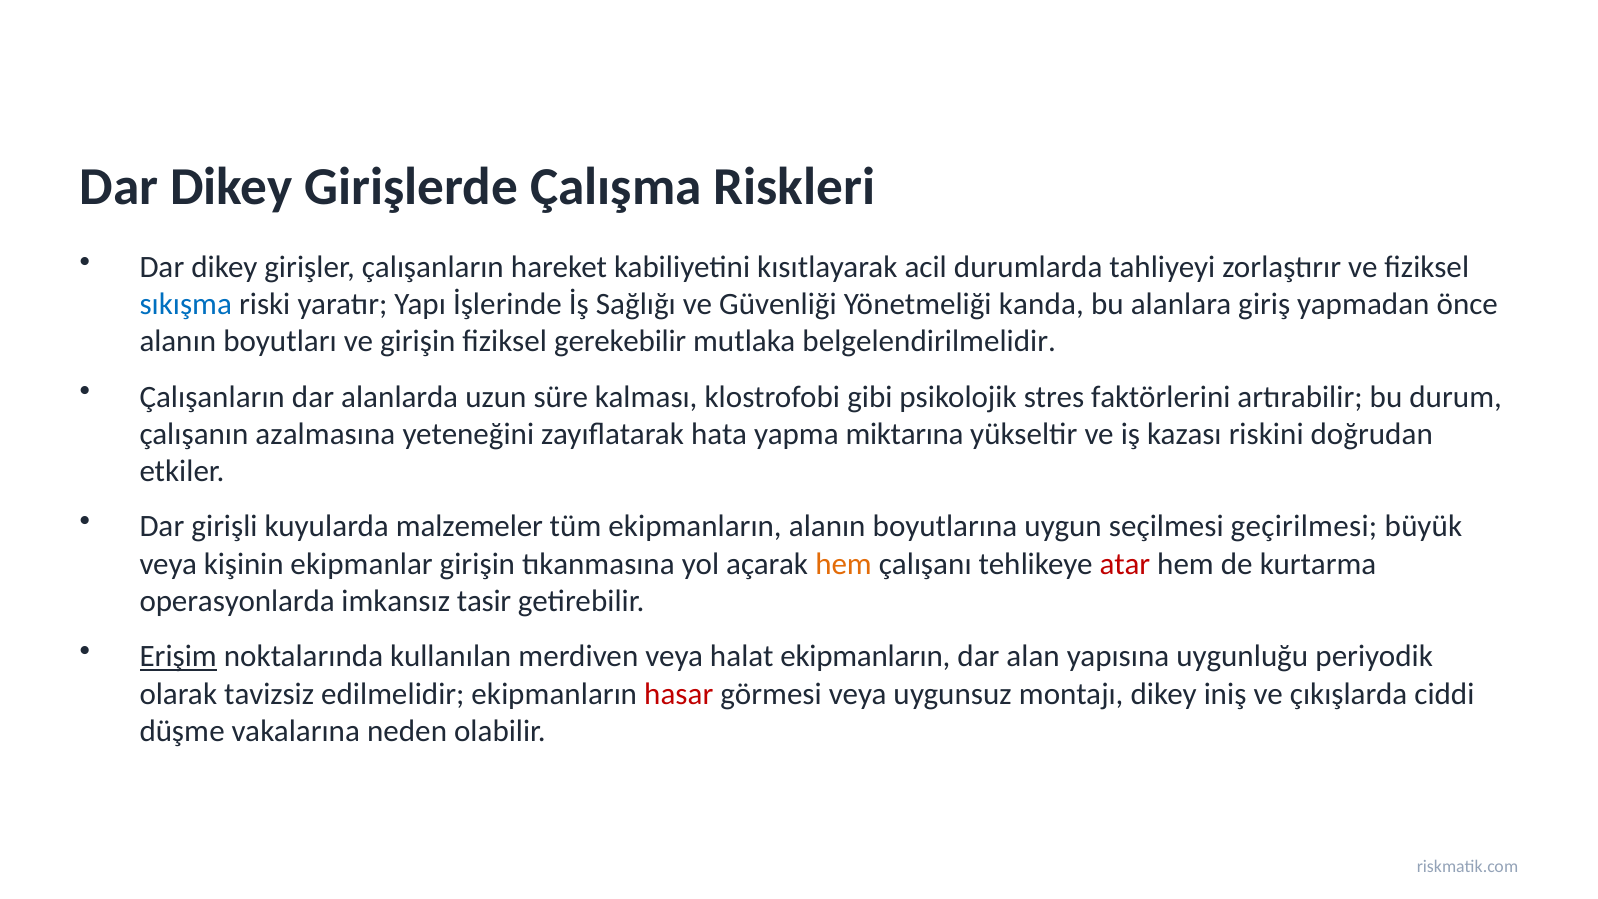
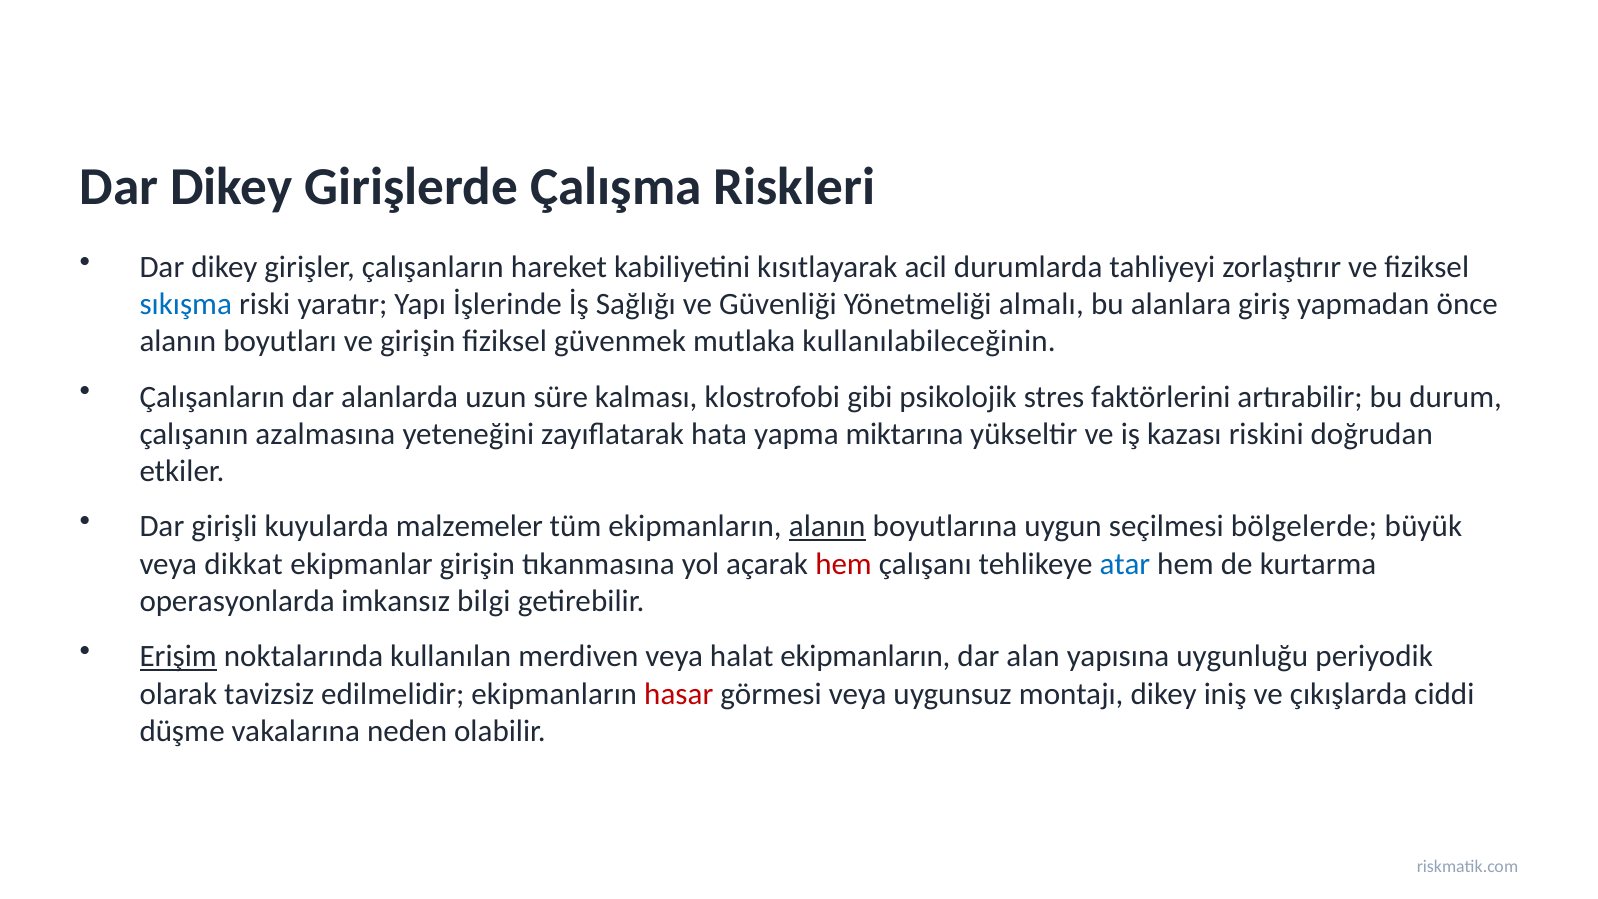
kanda: kanda -> almalı
gerekebilir: gerekebilir -> güvenmek
belgelendirilmelidir: belgelendirilmelidir -> kullanılabileceğinin
alanın at (827, 527) underline: none -> present
geçirilmesi: geçirilmesi -> bölgelerde
kişinin: kişinin -> dikkat
hem at (844, 564) colour: orange -> red
atar colour: red -> blue
tasir: tasir -> bilgi
